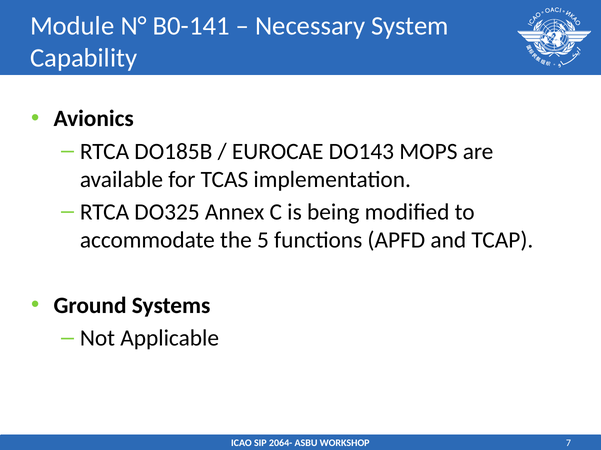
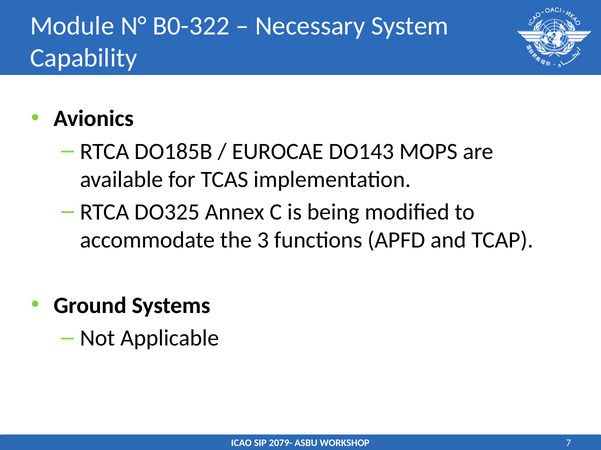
B0-141: B0-141 -> B0-322
5: 5 -> 3
2064-: 2064- -> 2079-
